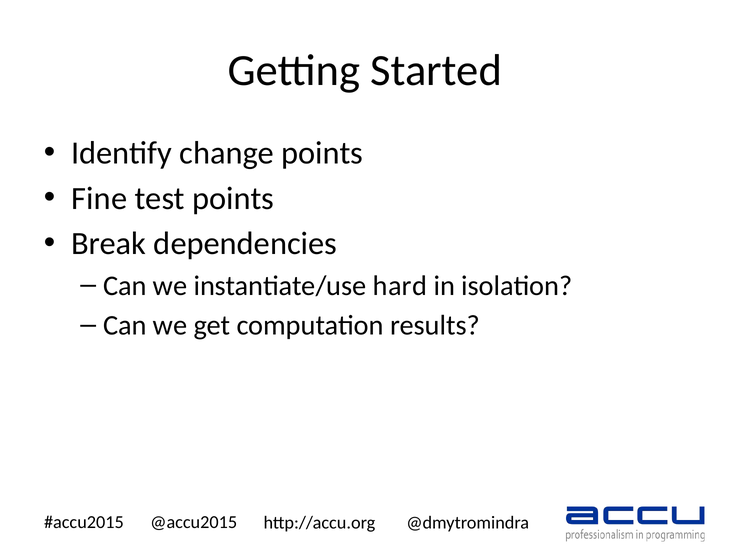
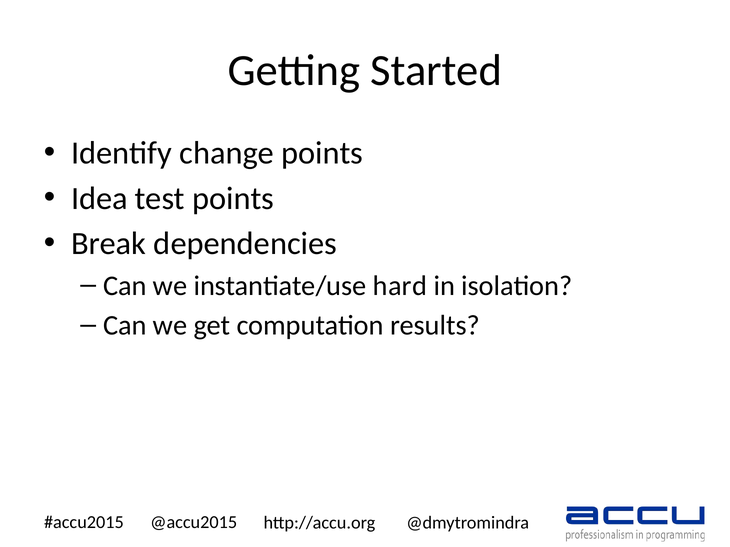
Fine: Fine -> Idea
